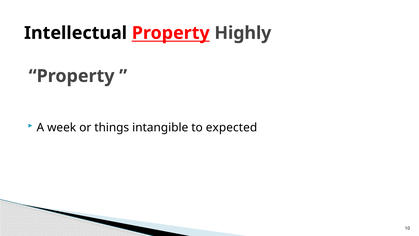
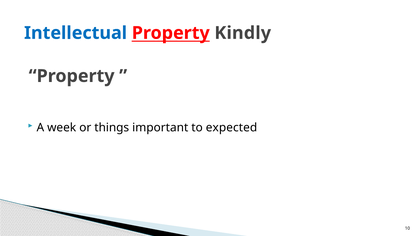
Intellectual colour: black -> blue
Highly: Highly -> Kindly
intangible: intangible -> important
